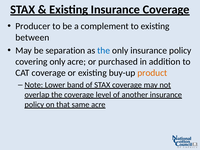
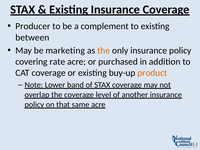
separation: separation -> marketing
the at (104, 51) colour: blue -> orange
covering only: only -> rate
